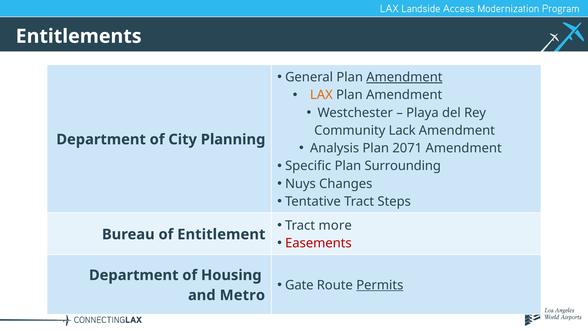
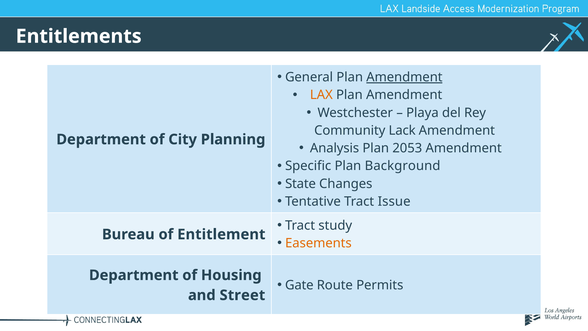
2071: 2071 -> 2053
Surrounding: Surrounding -> Background
Nuys: Nuys -> State
Steps: Steps -> Issue
more: more -> study
Easements colour: red -> orange
Permits underline: present -> none
Metro: Metro -> Street
